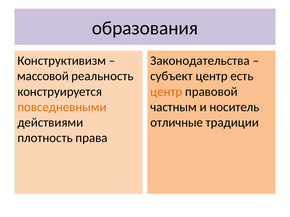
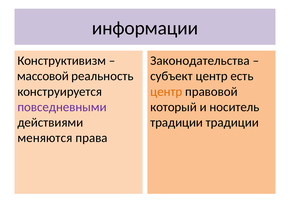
образования: образования -> информации
повседневными colour: orange -> purple
частным: частным -> который
отличные at (177, 123): отличные -> традиции
плотность: плотность -> меняются
